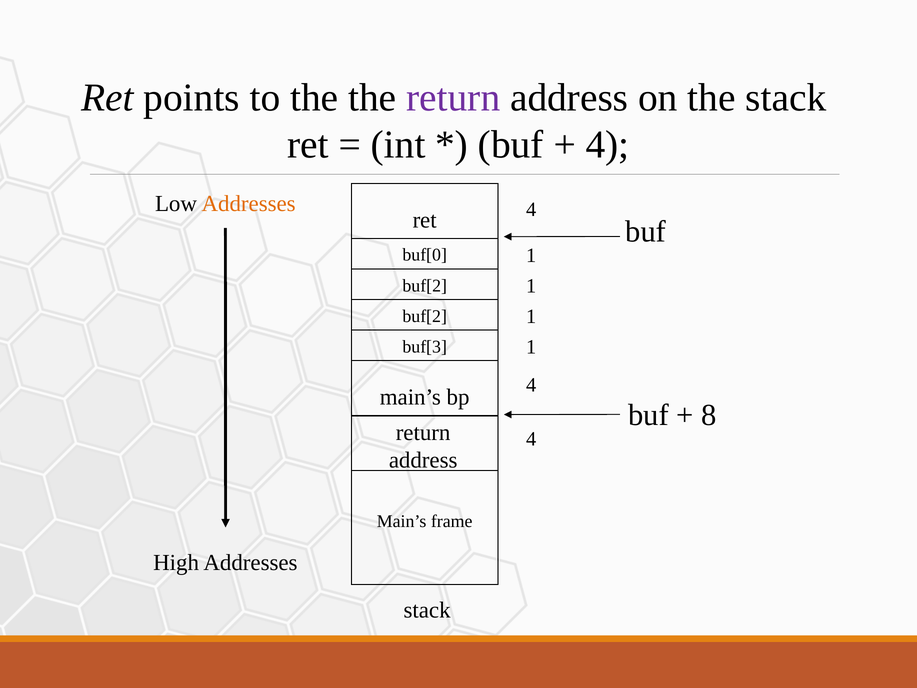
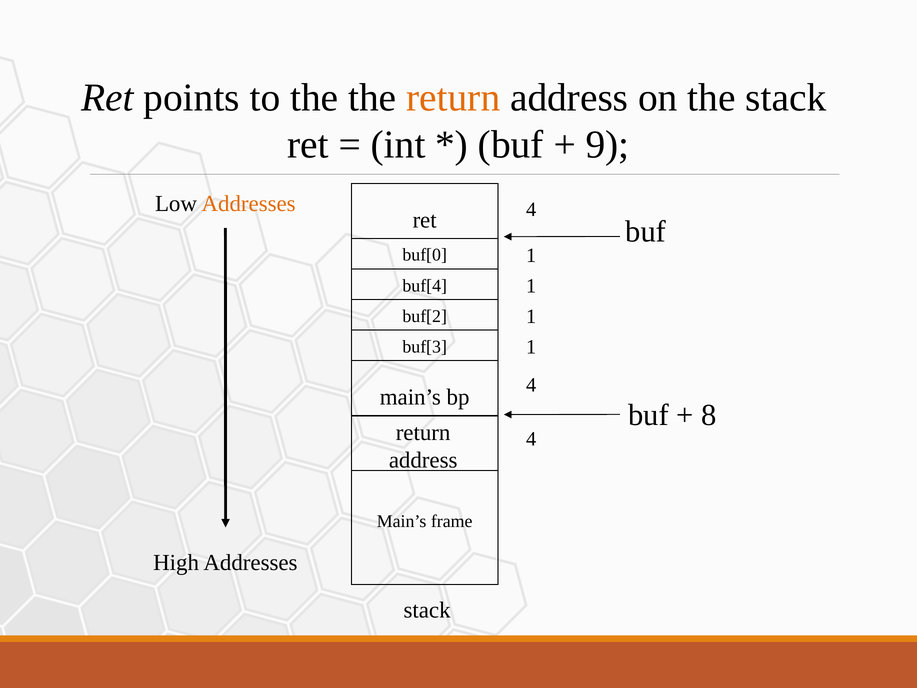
return at (453, 97) colour: purple -> orange
4 at (607, 145): 4 -> 9
buf[2 at (425, 286): buf[2 -> buf[4
